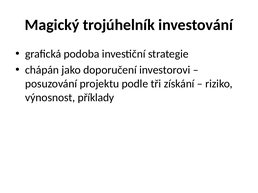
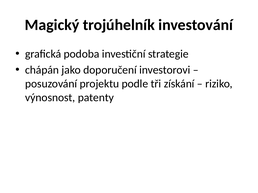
příklady: příklady -> patenty
